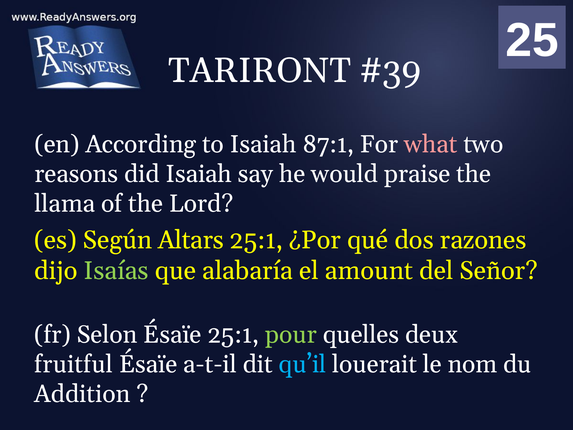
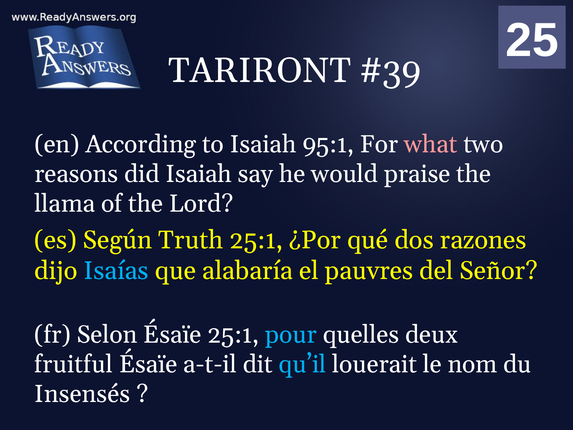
87:1: 87:1 -> 95:1
Altars: Altars -> Truth
Isaías colour: light green -> light blue
amount: amount -> pauvres
pour colour: light green -> light blue
Addition: Addition -> Insensés
